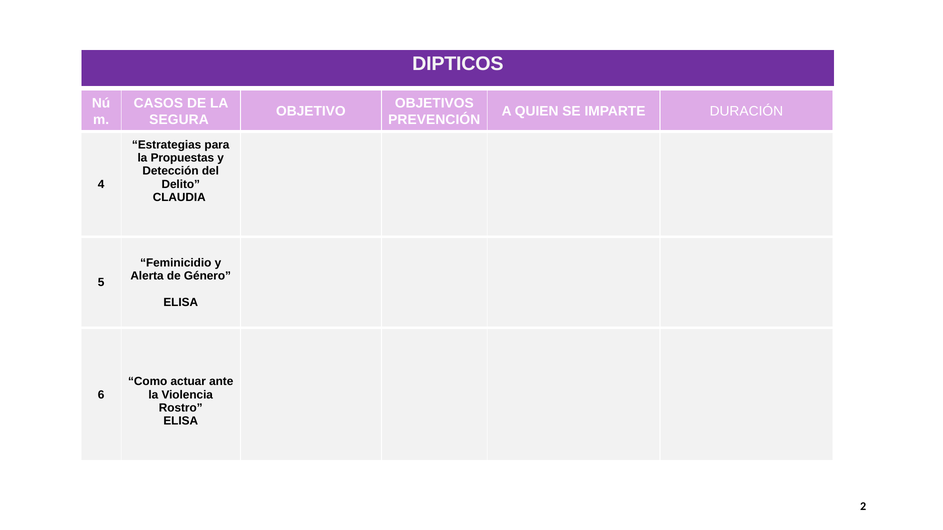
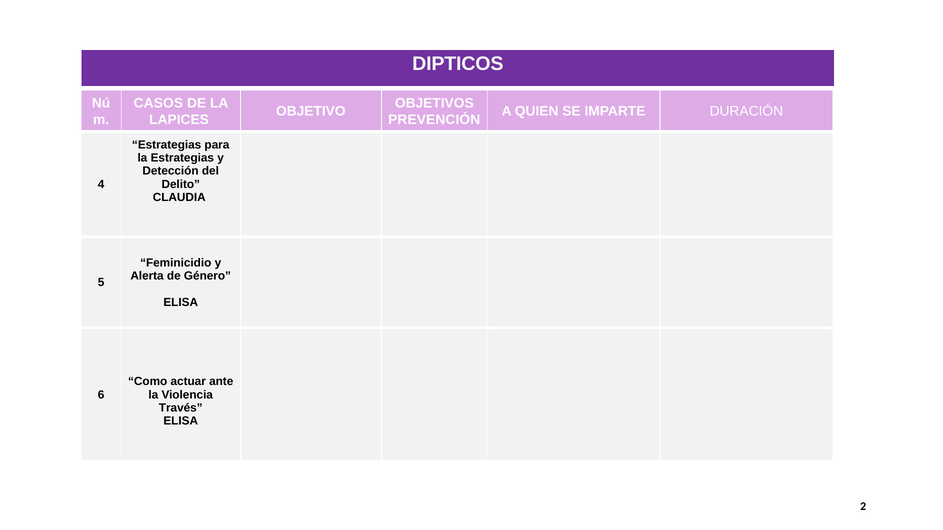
SEGURA: SEGURA -> LAPICES
la Propuestas: Propuestas -> Estrategias
Rostro: Rostro -> Través
